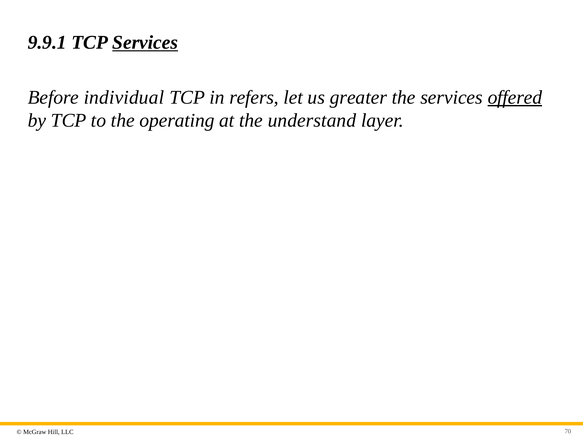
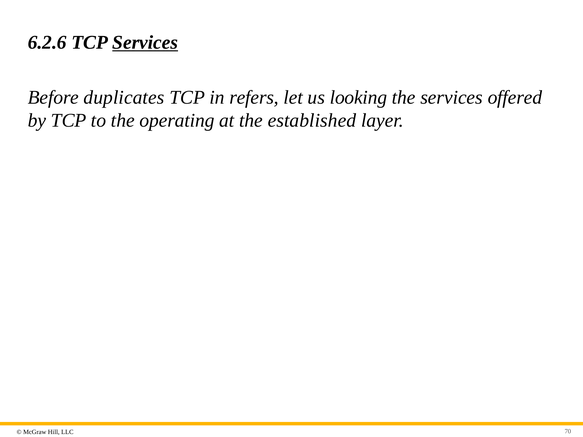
9.9.1: 9.9.1 -> 6.2.6
individual: individual -> duplicates
greater: greater -> looking
offered underline: present -> none
understand: understand -> established
